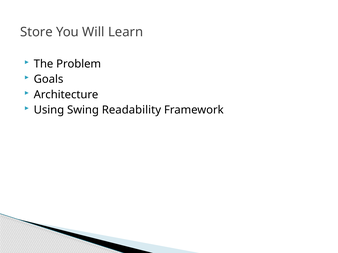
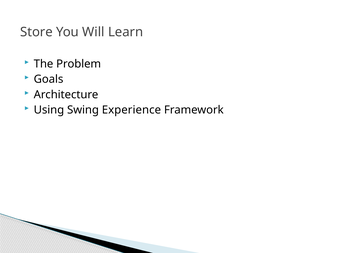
Readability: Readability -> Experience
